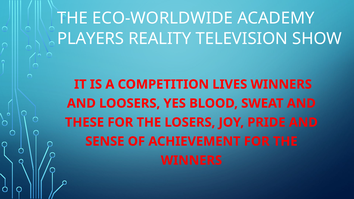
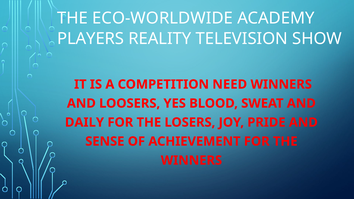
LIVES: LIVES -> NEED
THESE: THESE -> DAILY
